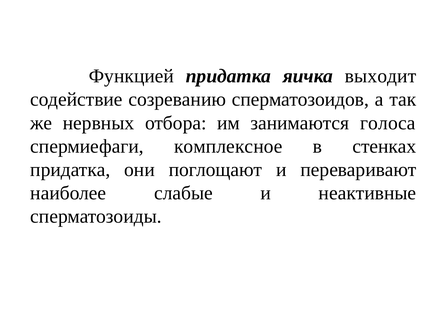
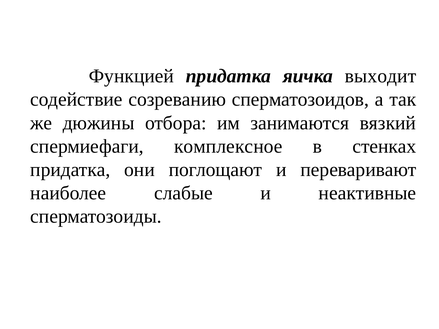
нервных: нервных -> дюжины
голоса: голоса -> вязкий
